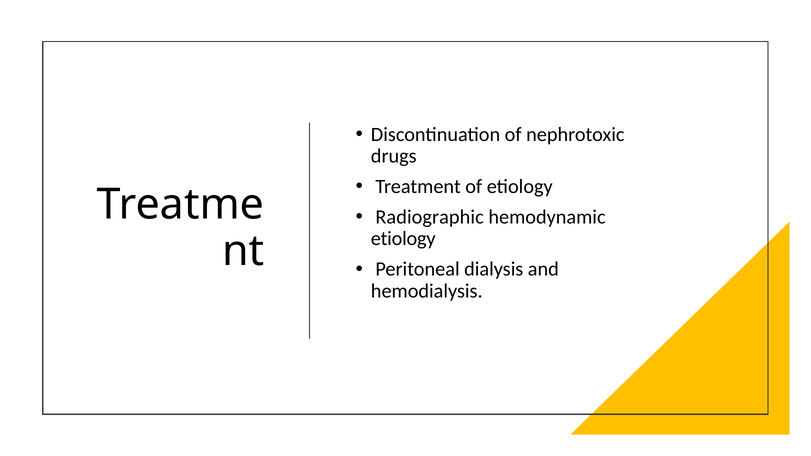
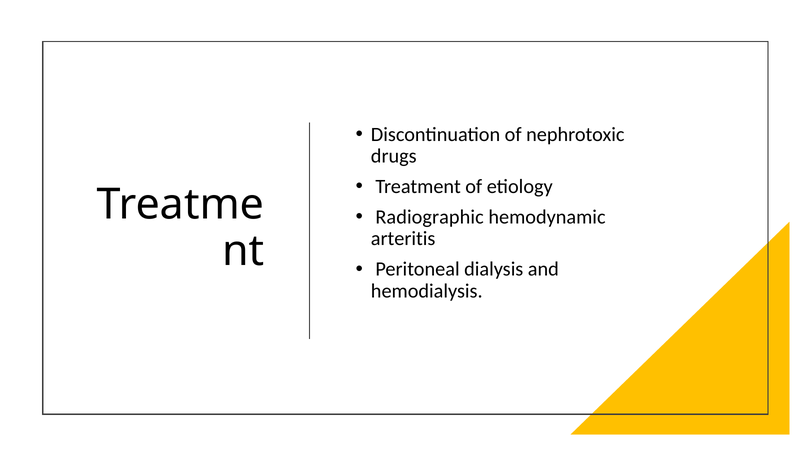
etiology at (403, 239): etiology -> arteritis
